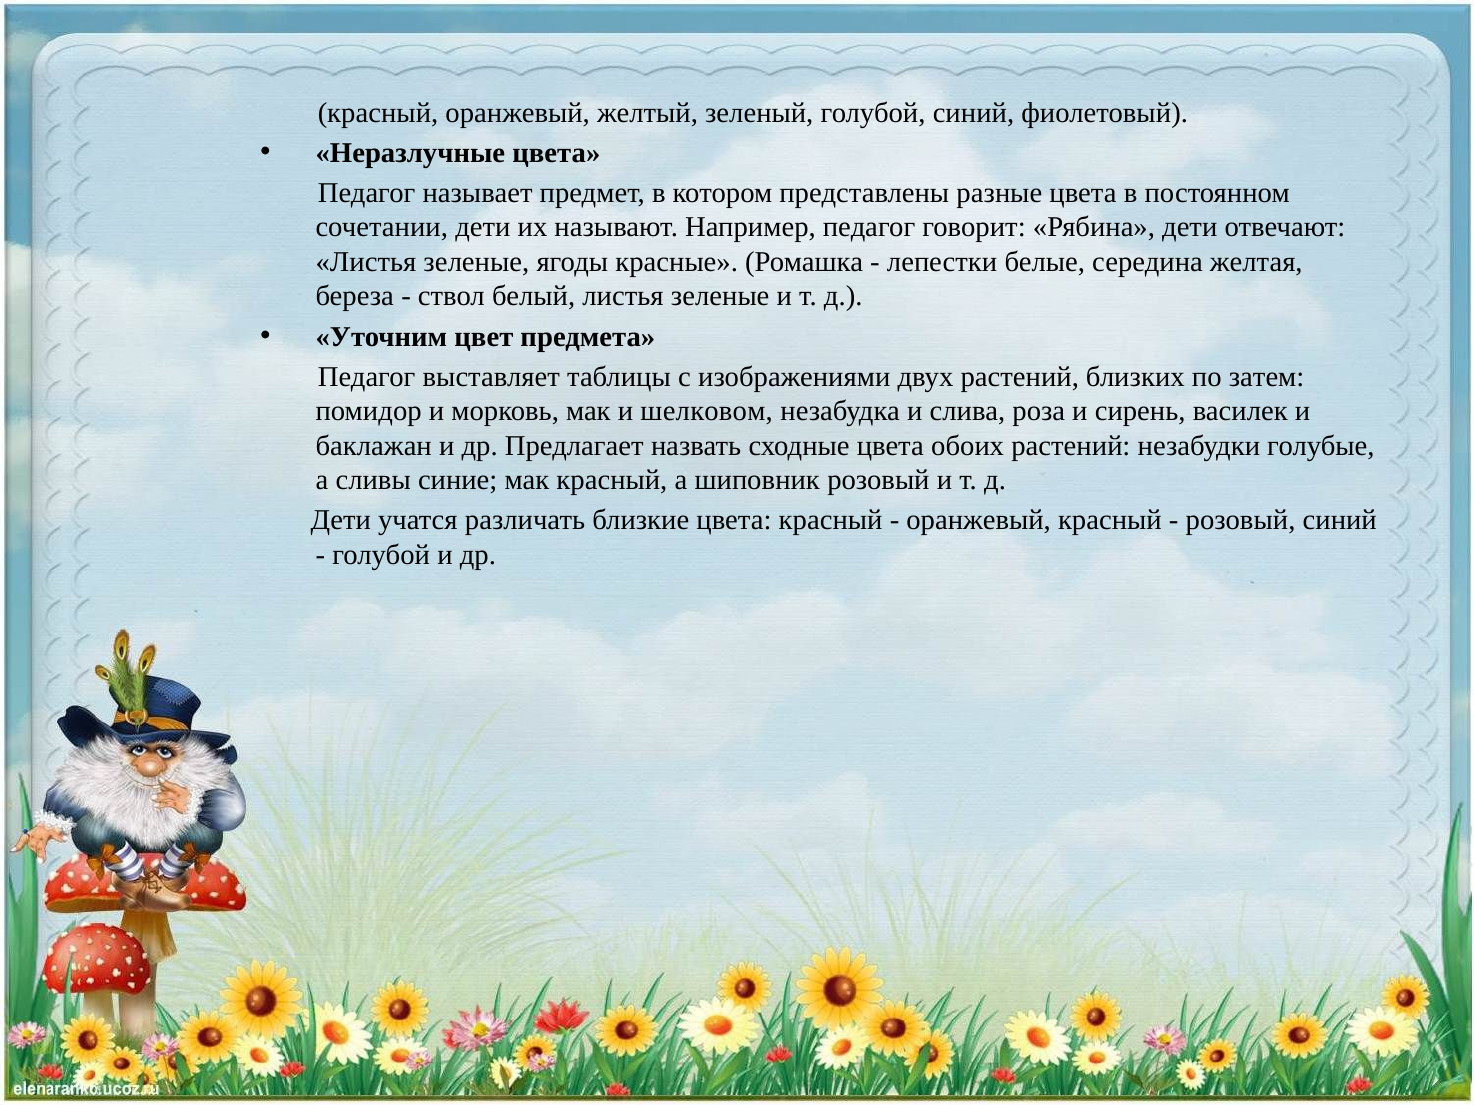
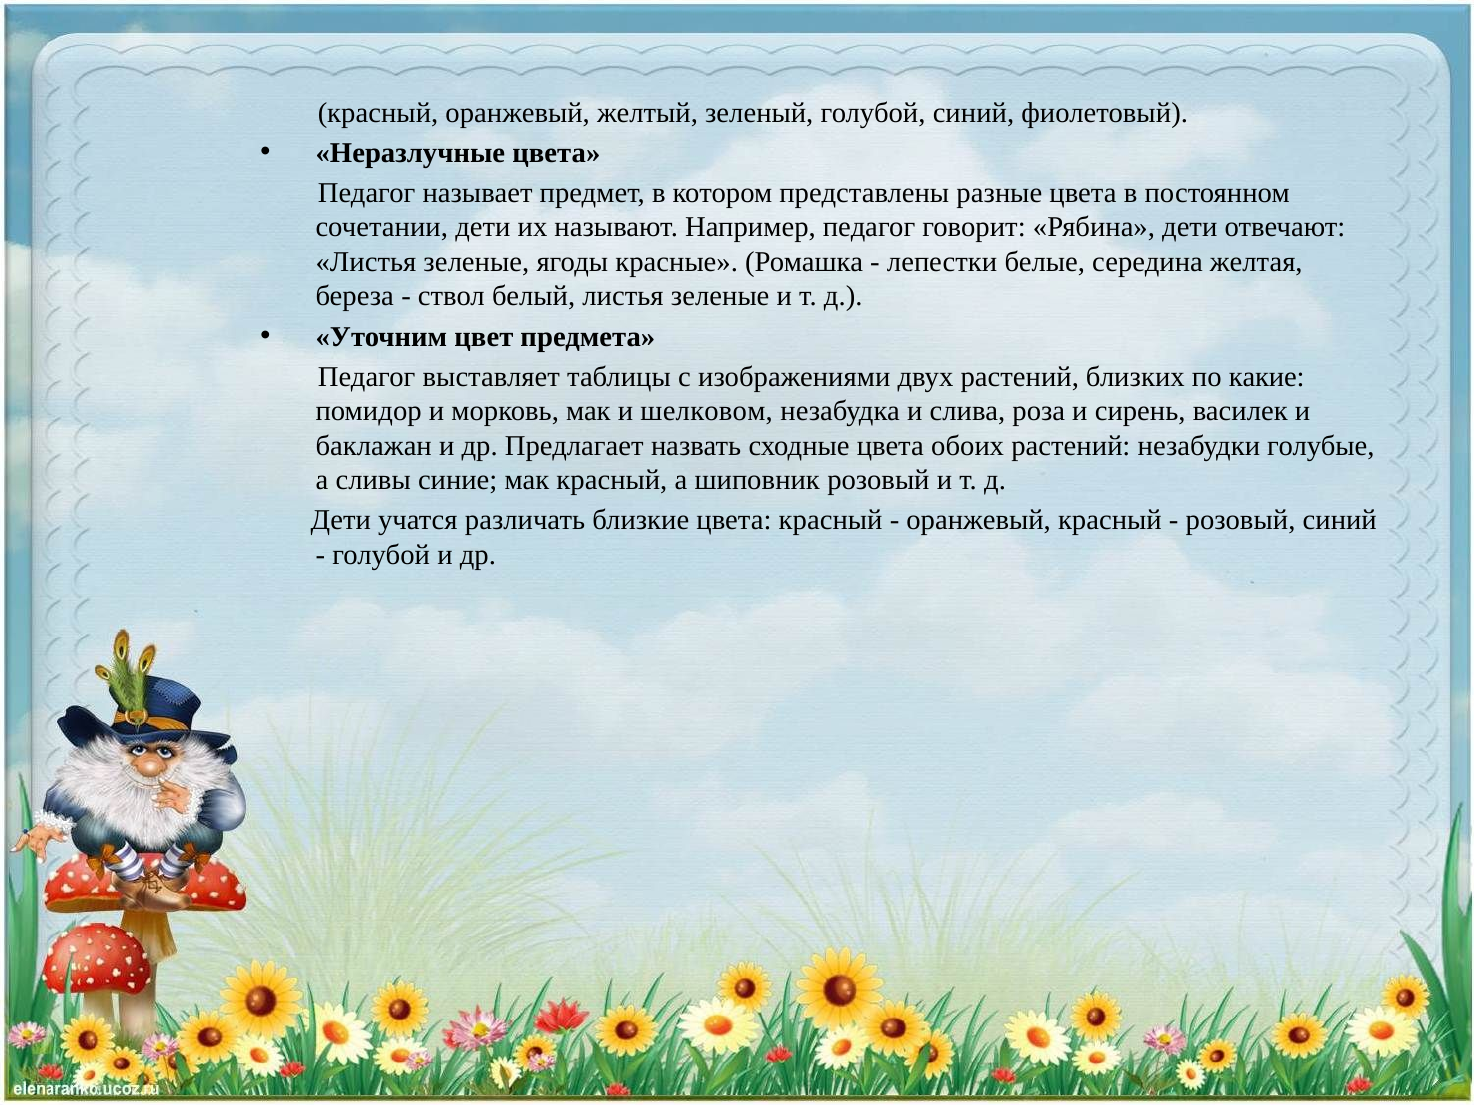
затем: затем -> какие
